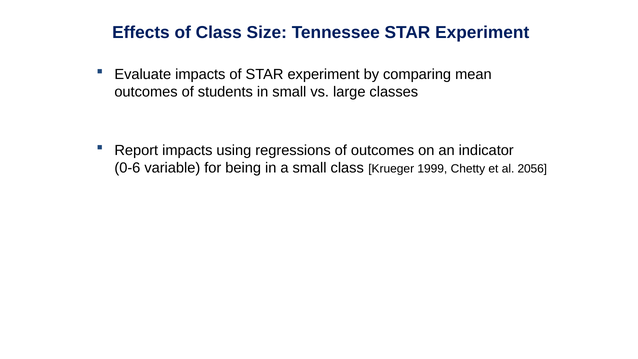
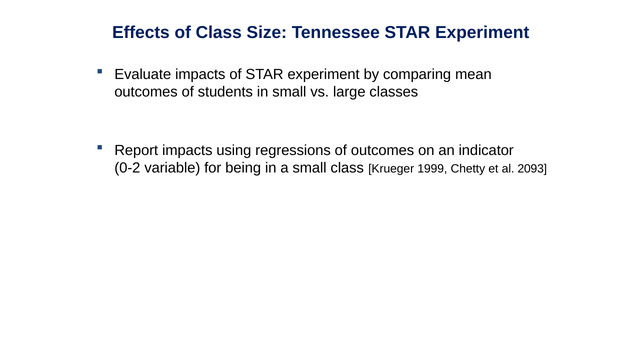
0-6: 0-6 -> 0-2
2056: 2056 -> 2093
